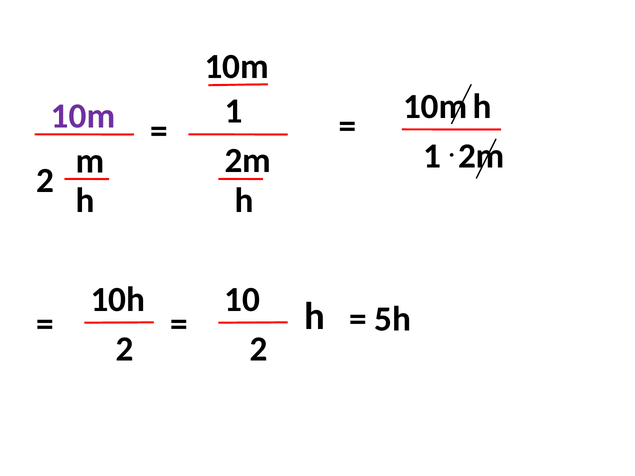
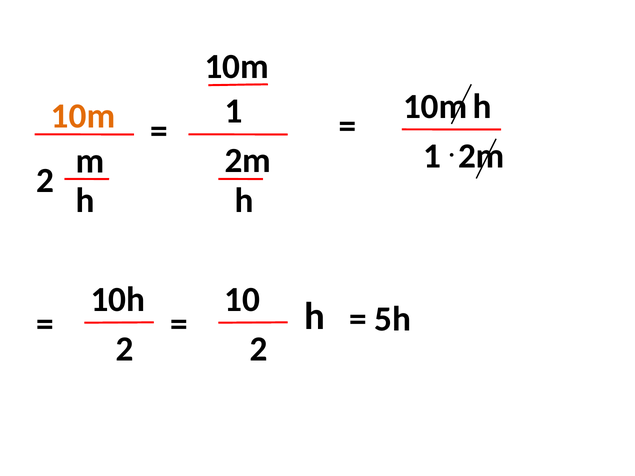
10m at (83, 116) colour: purple -> orange
